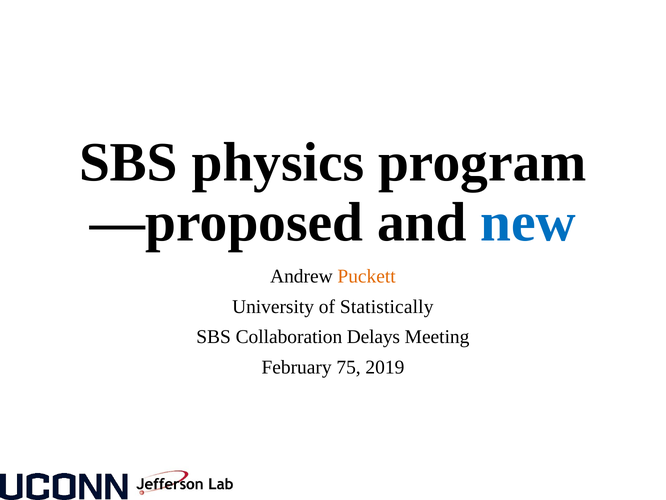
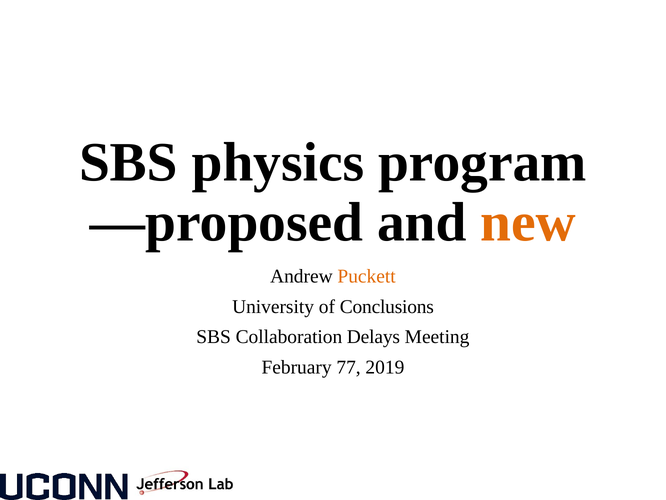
new colour: blue -> orange
Statistically: Statistically -> Conclusions
75: 75 -> 77
